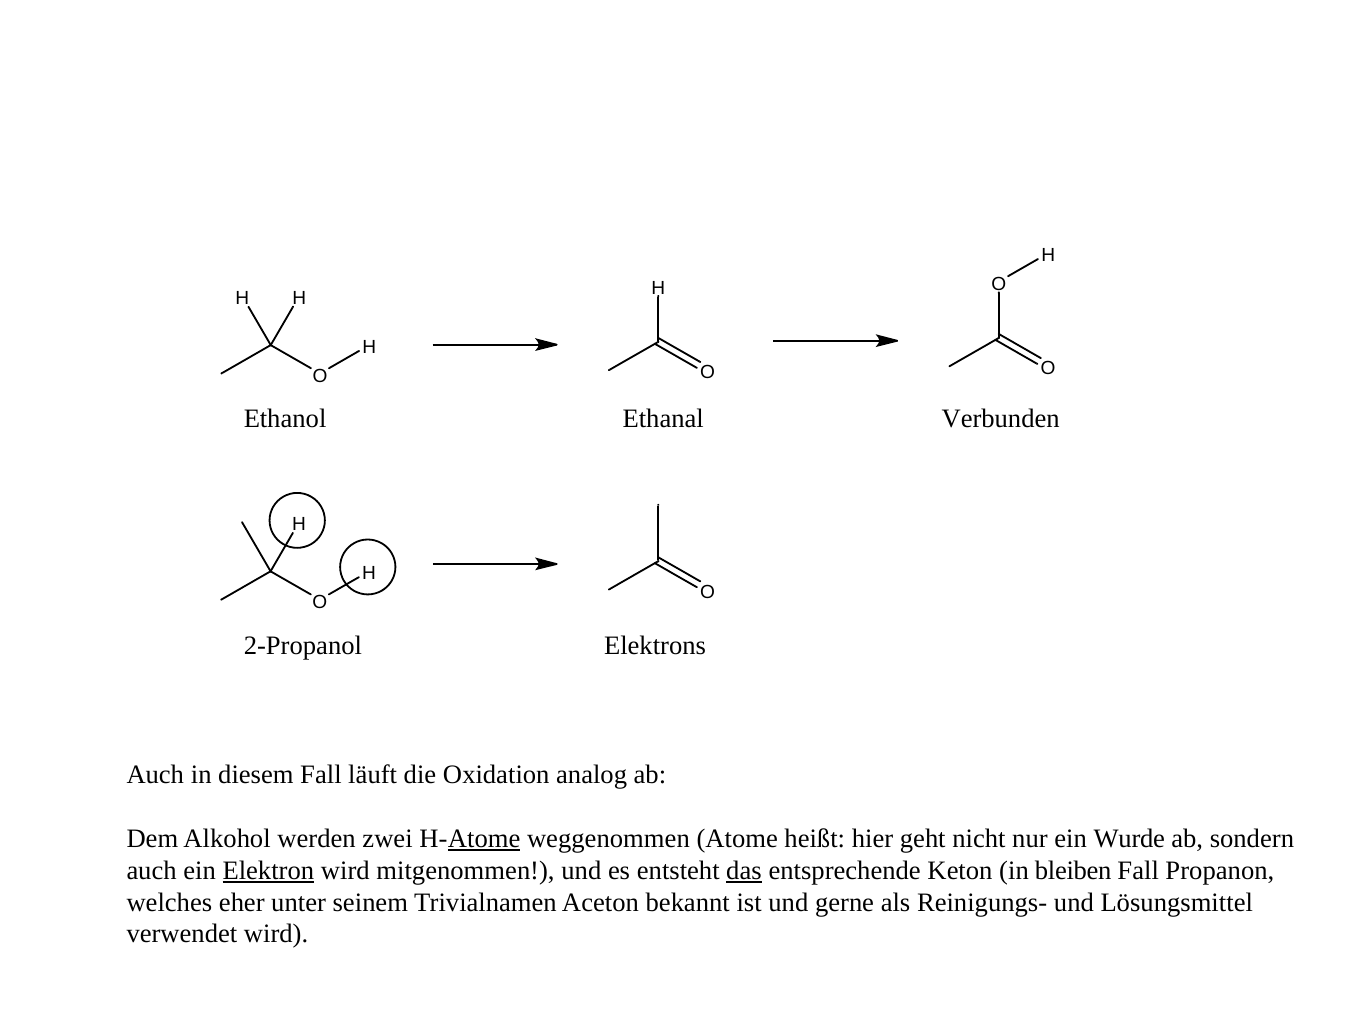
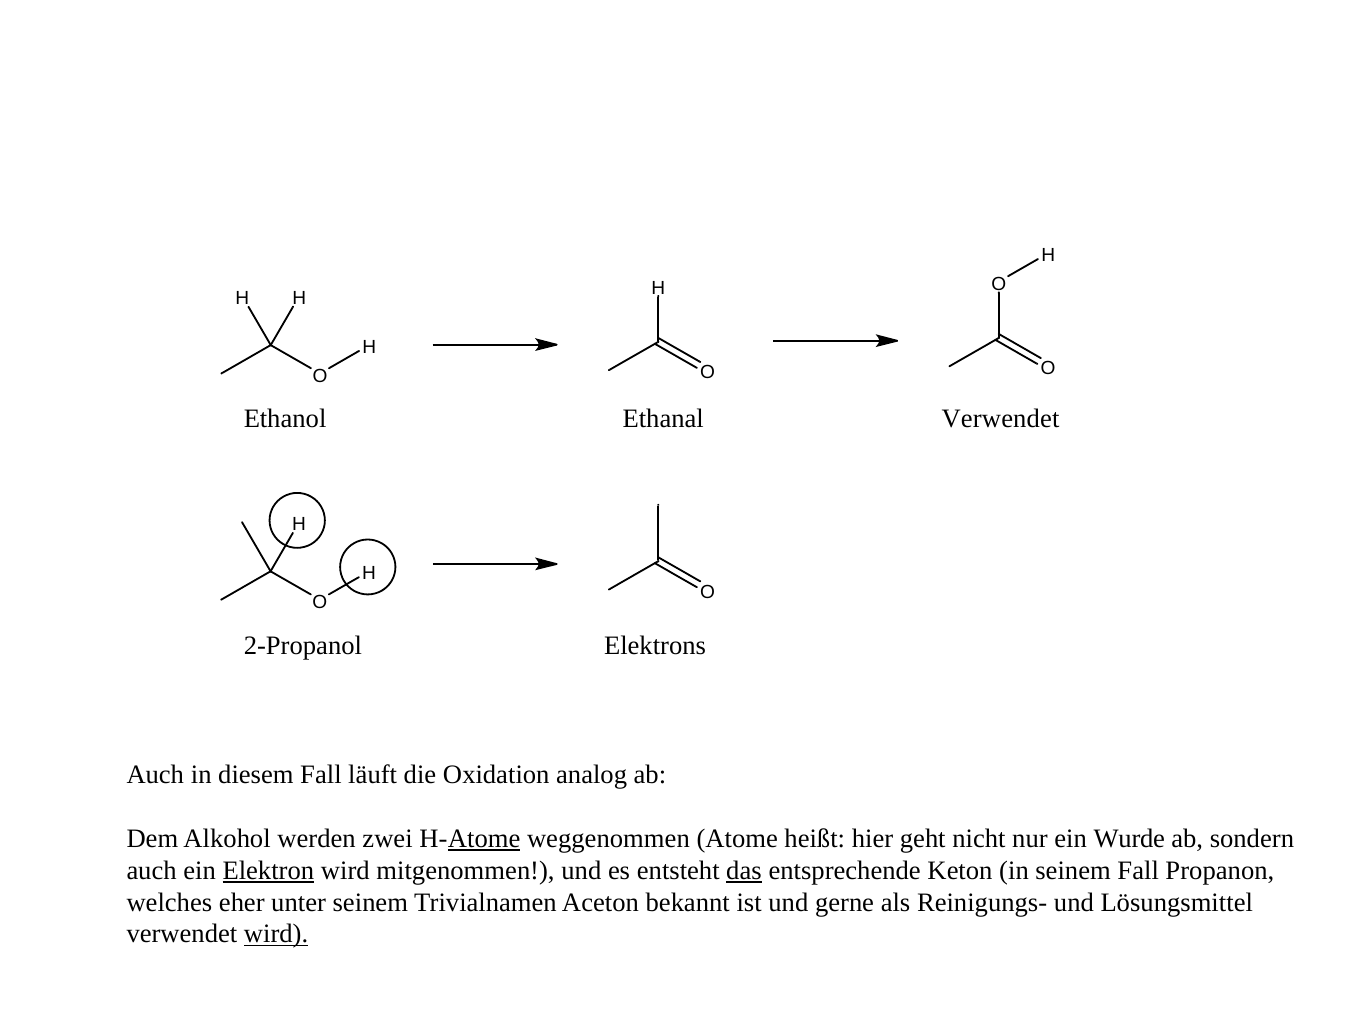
Ethanal Verbunden: Verbunden -> Verwendet
in bleiben: bleiben -> seinem
wird at (276, 934) underline: none -> present
